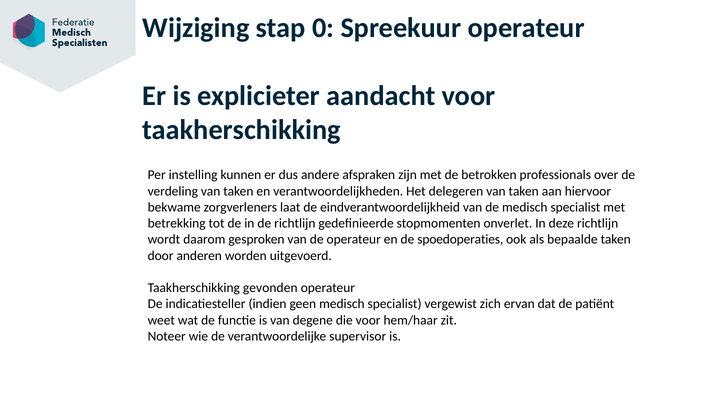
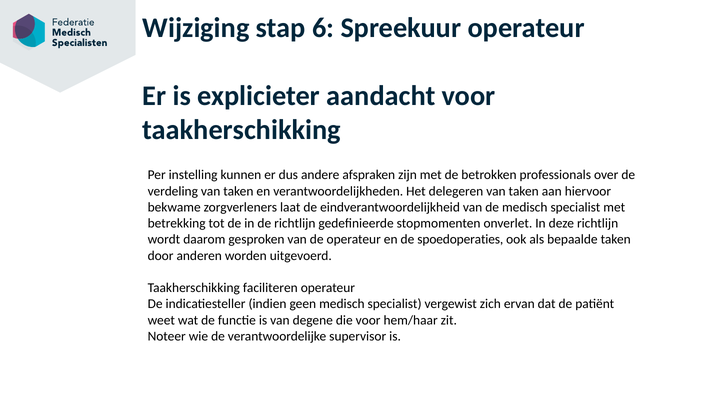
0: 0 -> 6
gevonden: gevonden -> faciliteren
